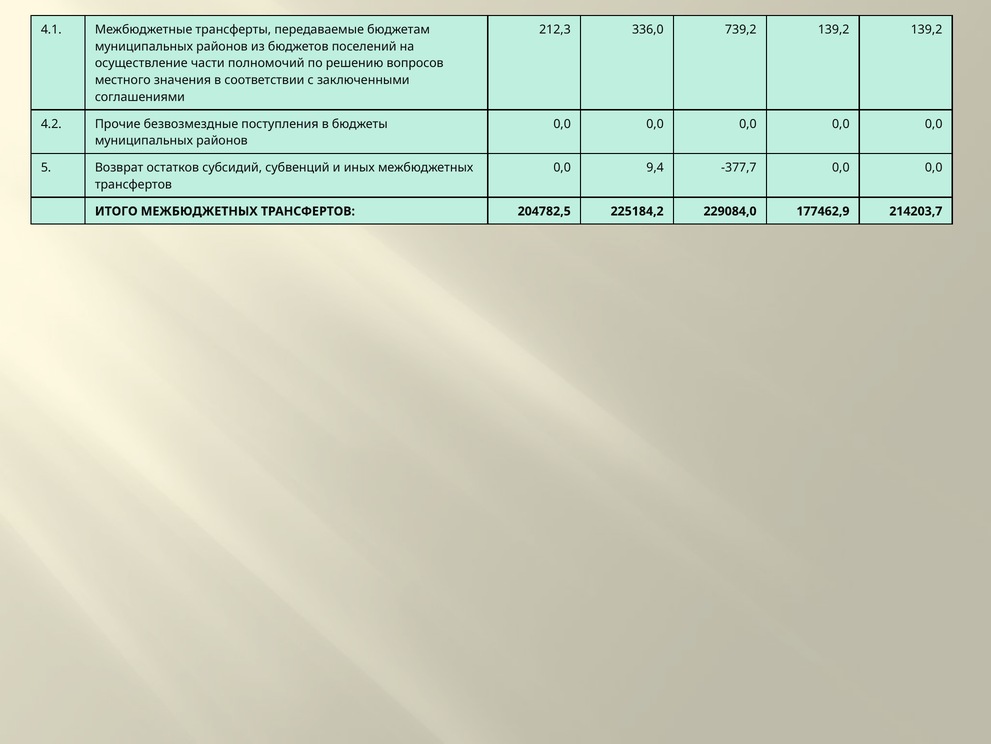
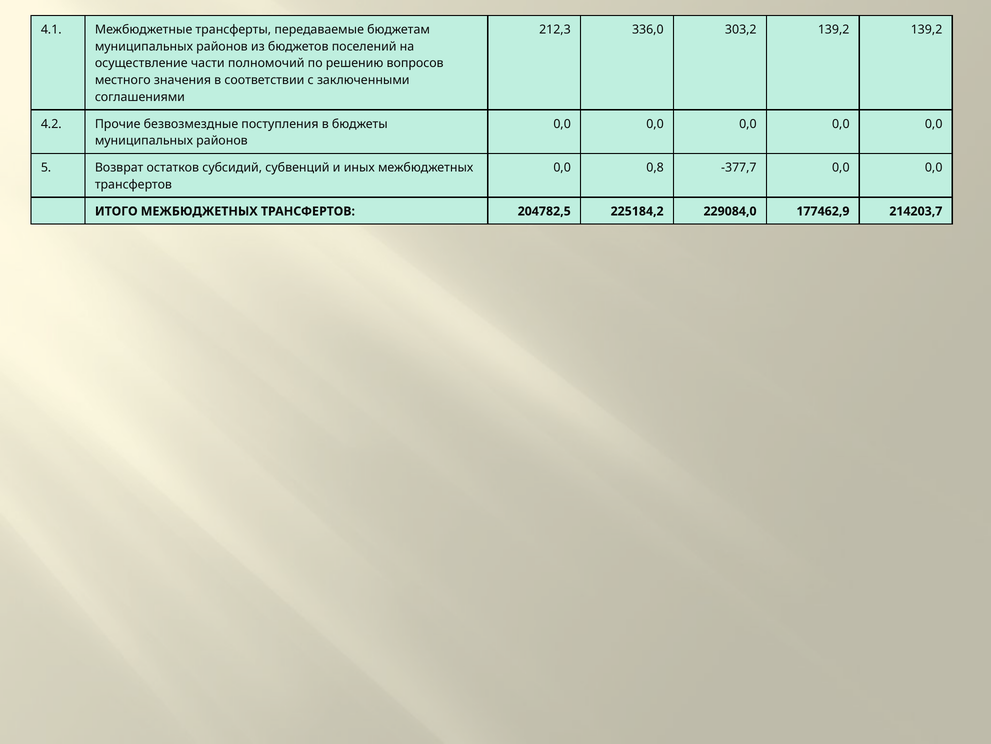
739,2: 739,2 -> 303,2
9,4: 9,4 -> 0,8
